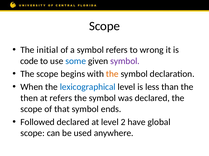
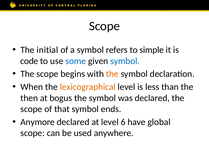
wrong: wrong -> simple
symbol at (125, 61) colour: purple -> blue
lexicographical colour: blue -> orange
at refers: refers -> bogus
Followed: Followed -> Anymore
2: 2 -> 6
